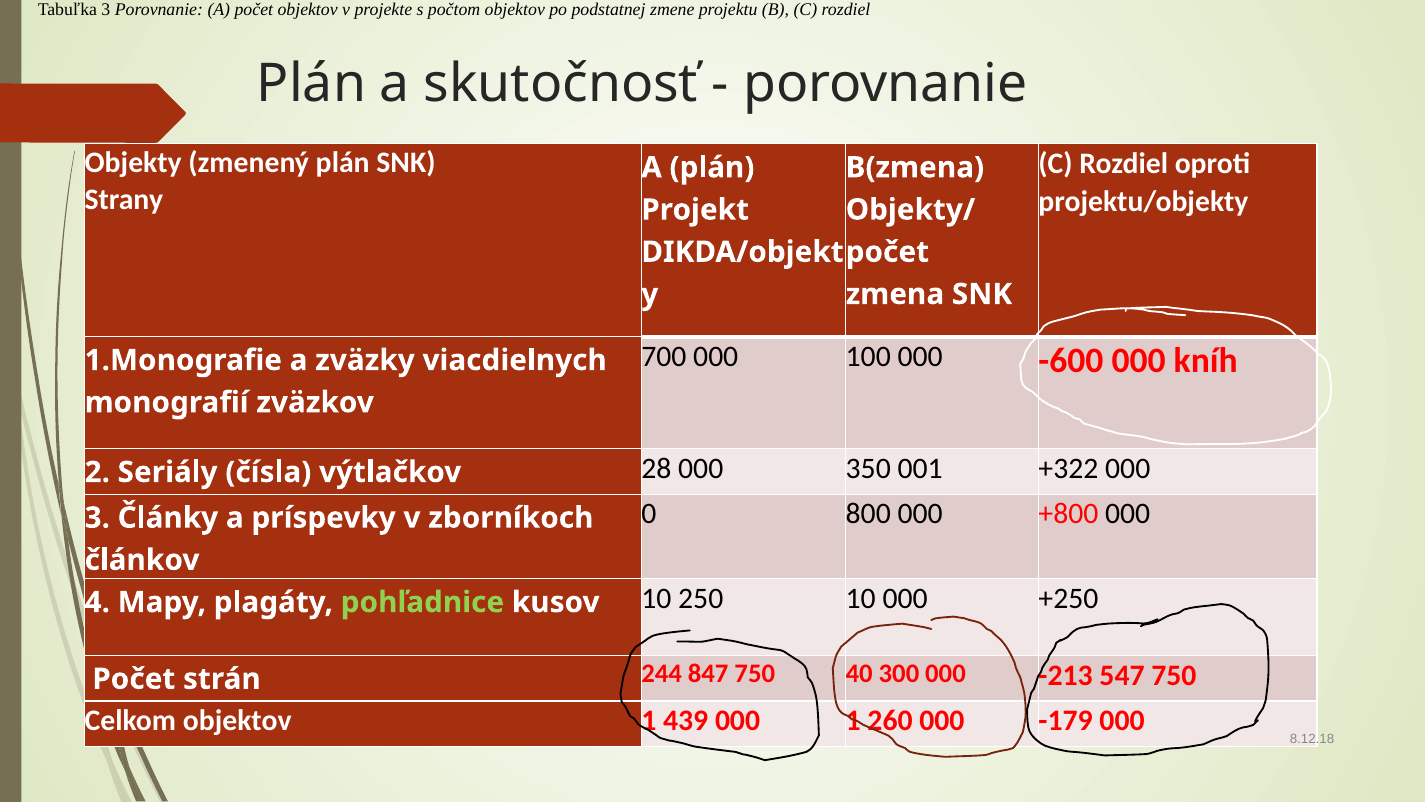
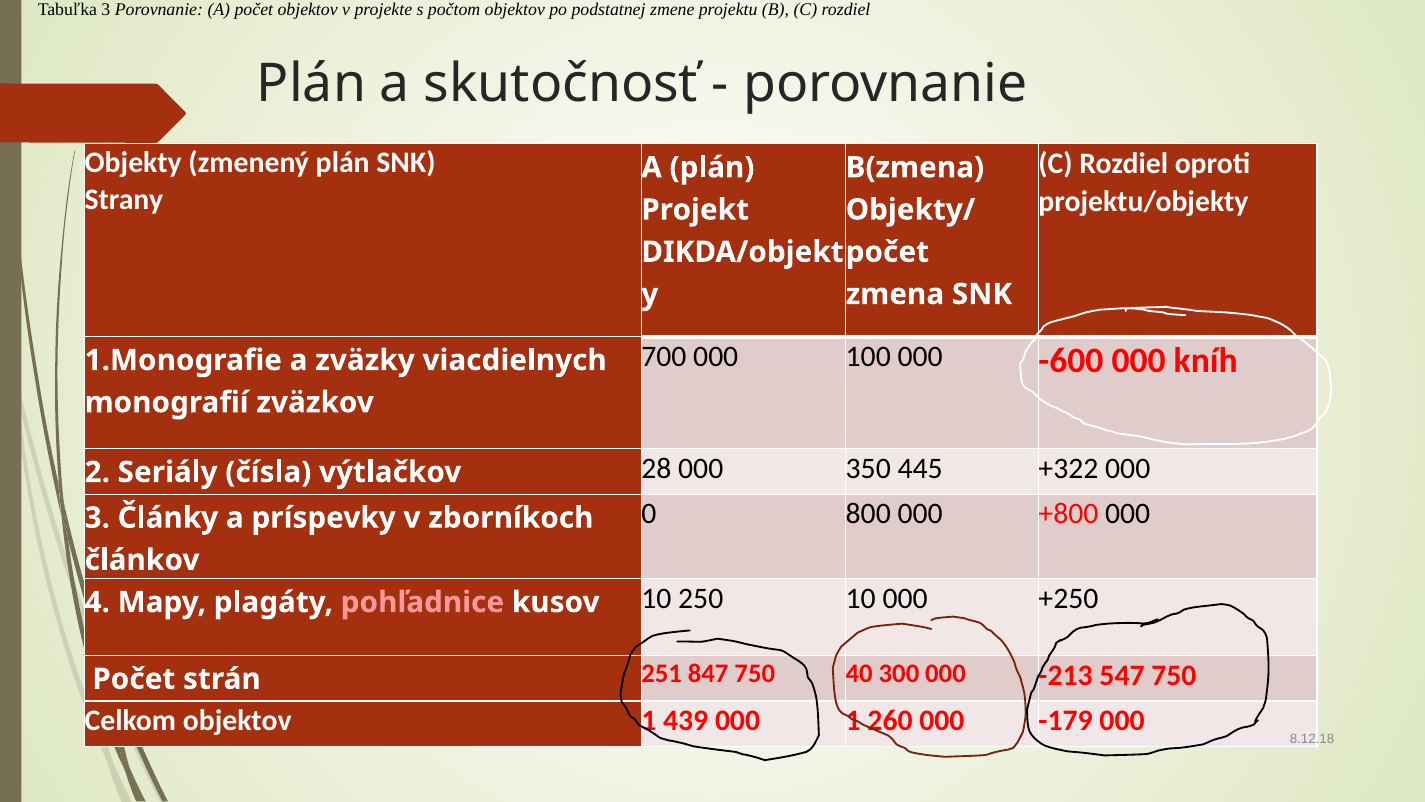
001: 001 -> 445
pohľadnice colour: light green -> pink
244: 244 -> 251
